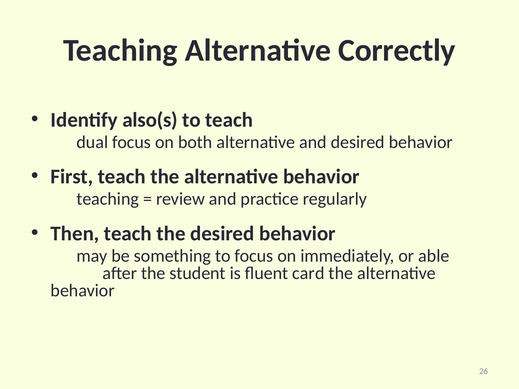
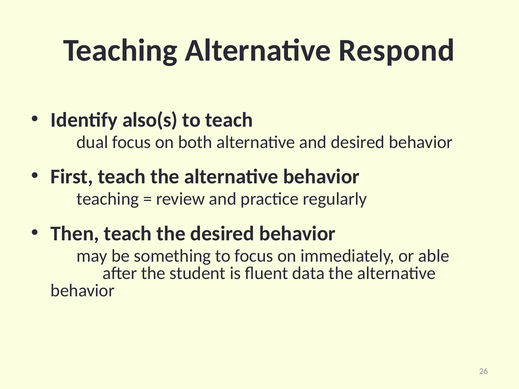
Correctly: Correctly -> Respond
card: card -> data
